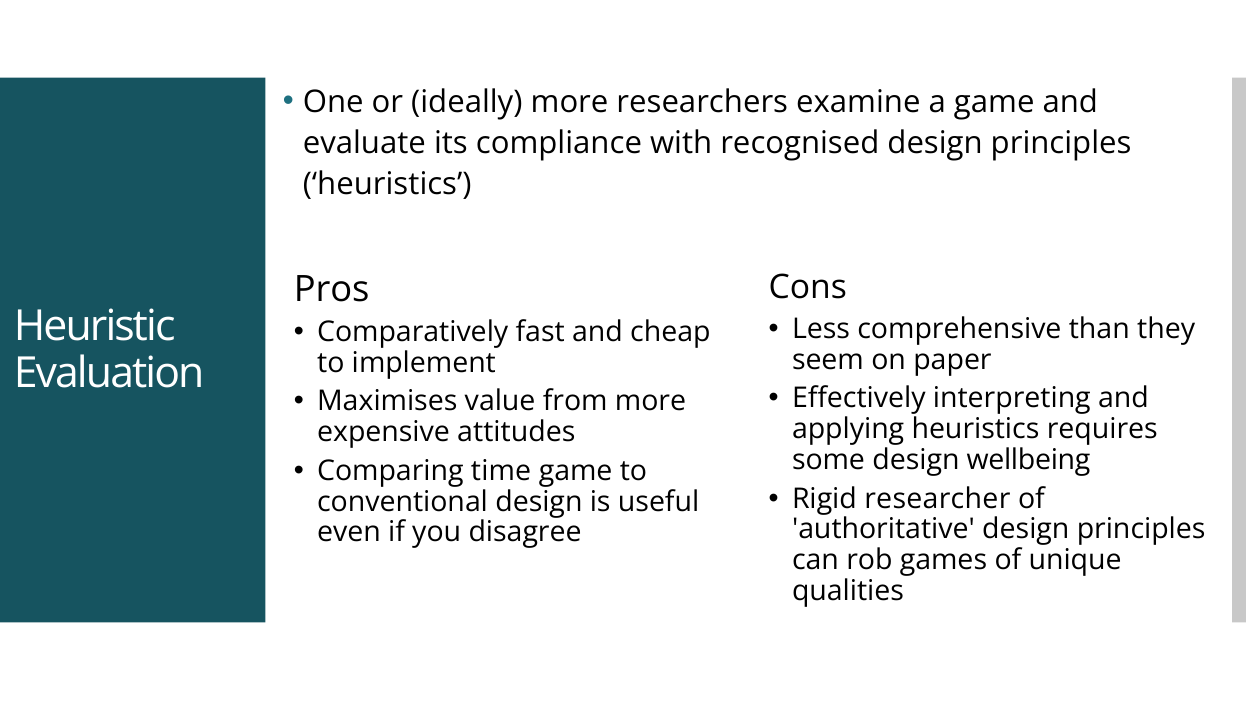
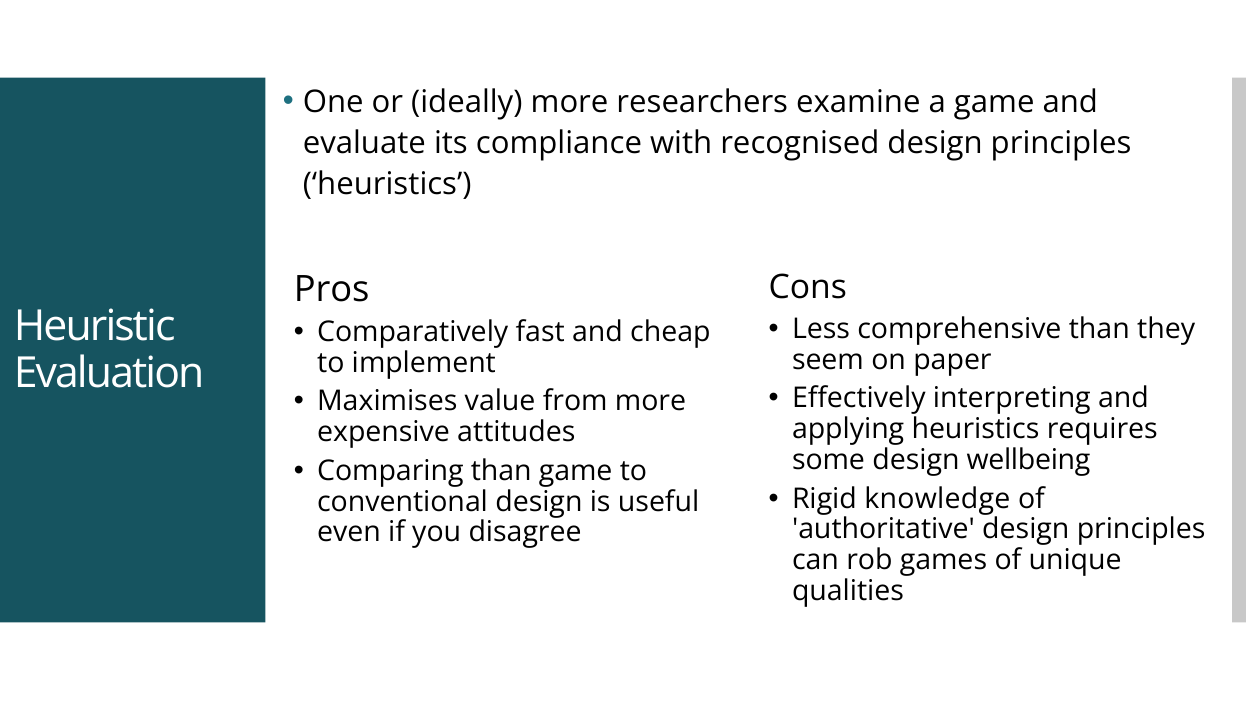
Comparing time: time -> than
researcher: researcher -> knowledge
